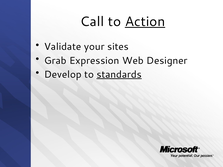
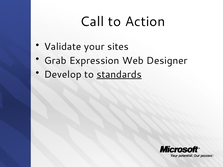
Action underline: present -> none
